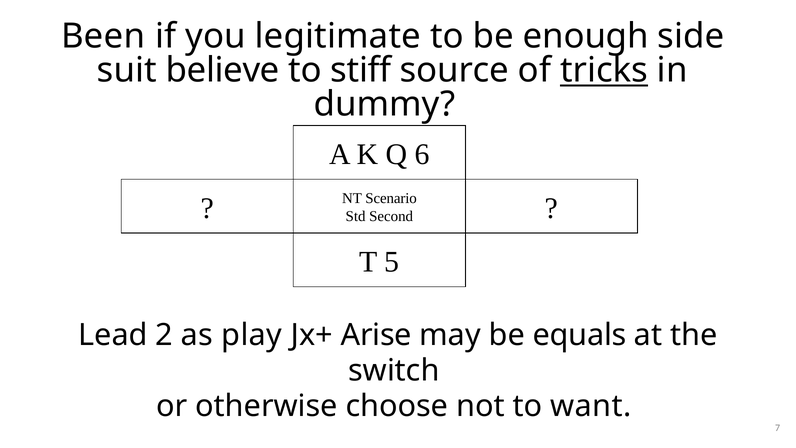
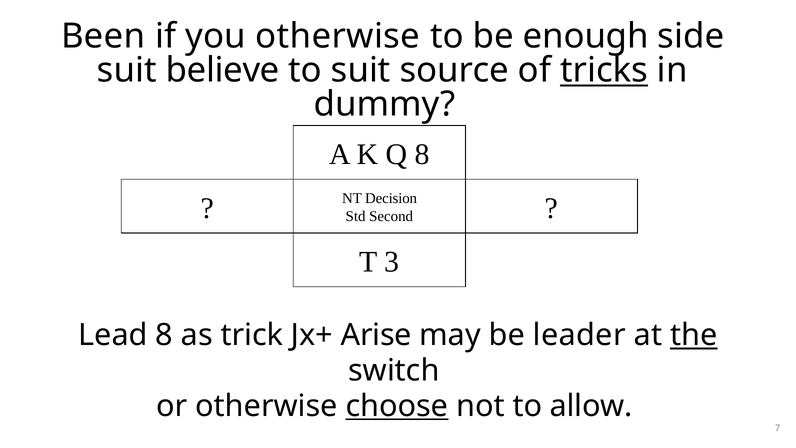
you legitimate: legitimate -> otherwise
to stiff: stiff -> suit
Q 6: 6 -> 8
Scenario: Scenario -> Decision
5: 5 -> 3
Lead 2: 2 -> 8
play: play -> trick
equals: equals -> leader
the underline: none -> present
choose underline: none -> present
want: want -> allow
